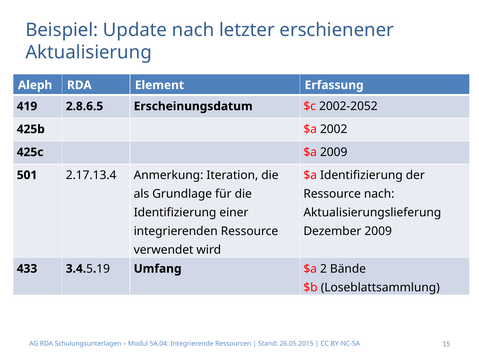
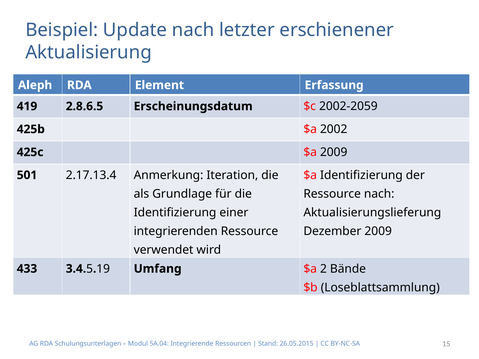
2002-2052: 2002-2052 -> 2002-2059
